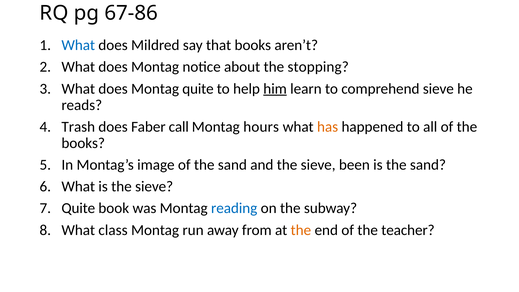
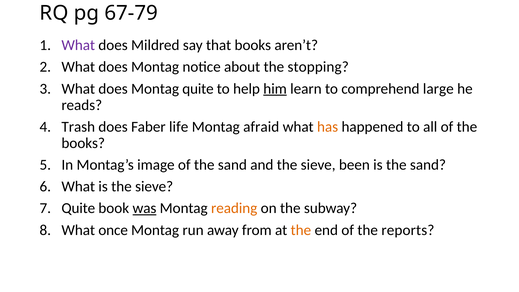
67-86: 67-86 -> 67-79
What at (78, 45) colour: blue -> purple
comprehend sieve: sieve -> large
call: call -> life
hours: hours -> afraid
was underline: none -> present
reading colour: blue -> orange
class: class -> once
teacher: teacher -> reports
